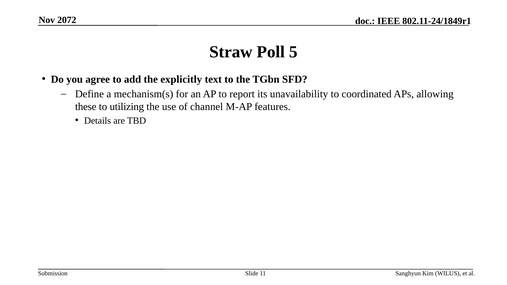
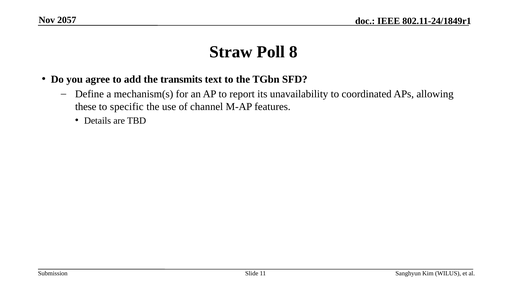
2072: 2072 -> 2057
5: 5 -> 8
explicitly: explicitly -> transmits
utilizing: utilizing -> specific
